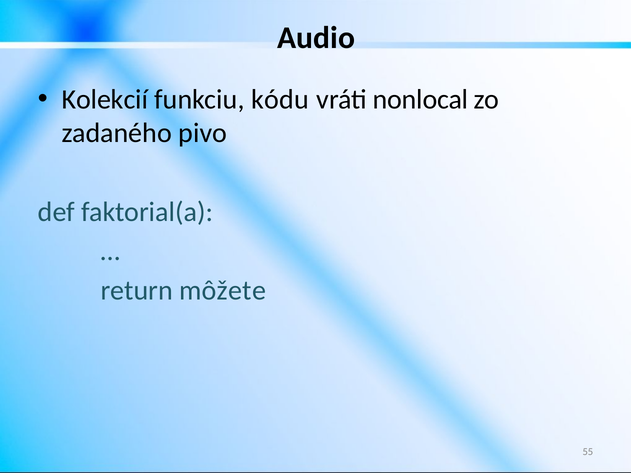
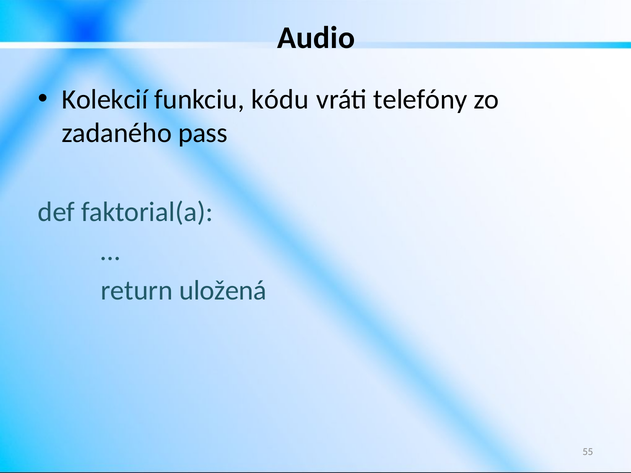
nonlocal: nonlocal -> telefóny
pivo: pivo -> pass
môžete: môžete -> uložená
